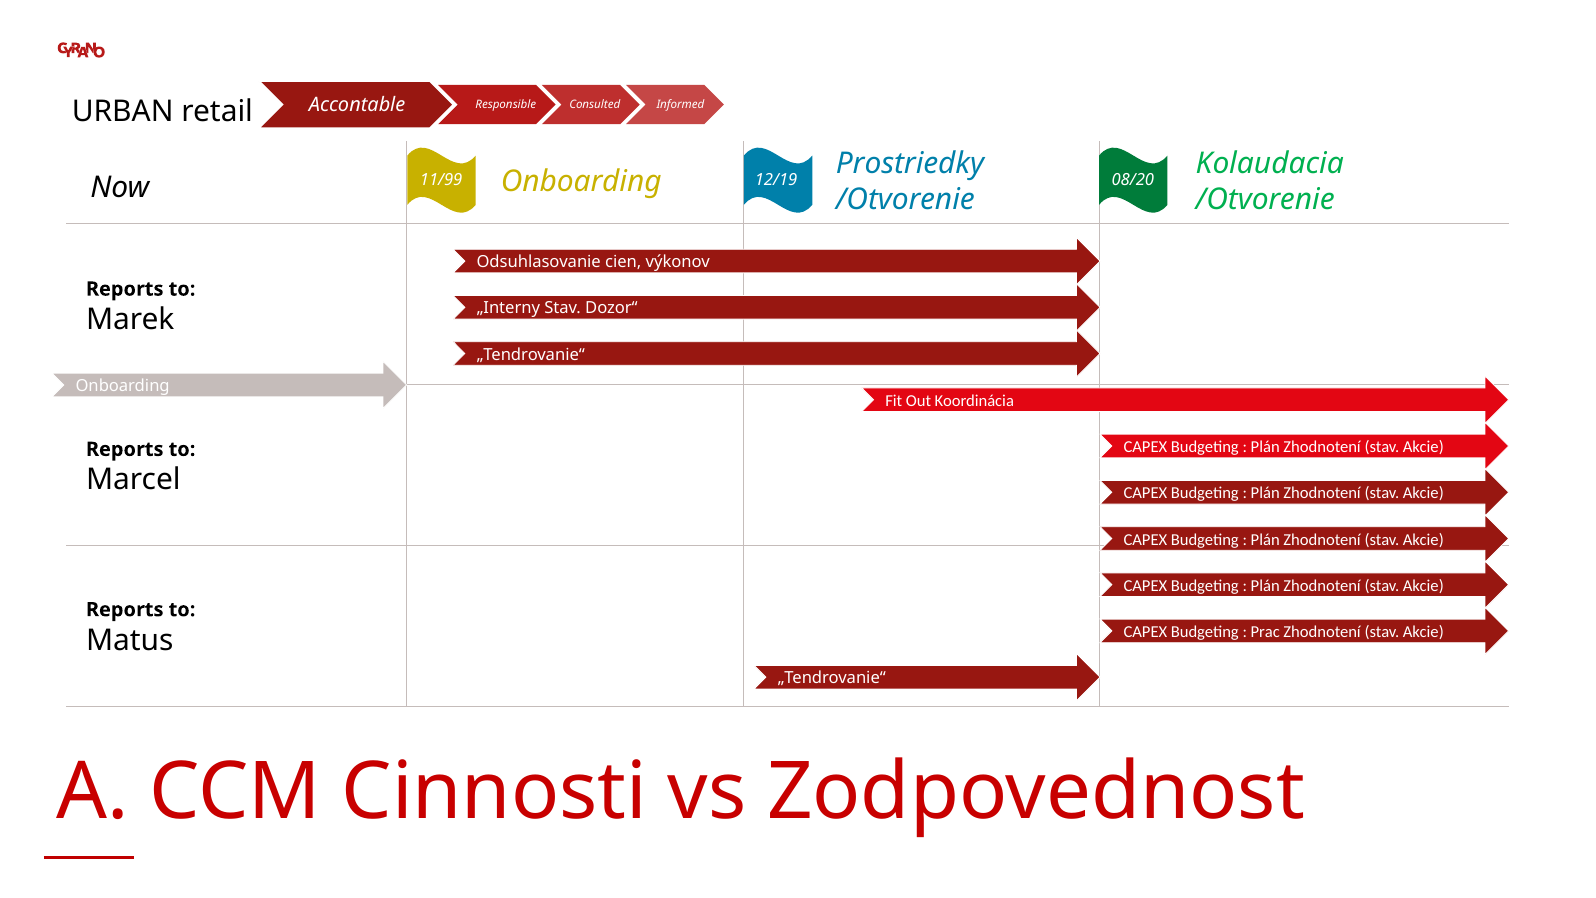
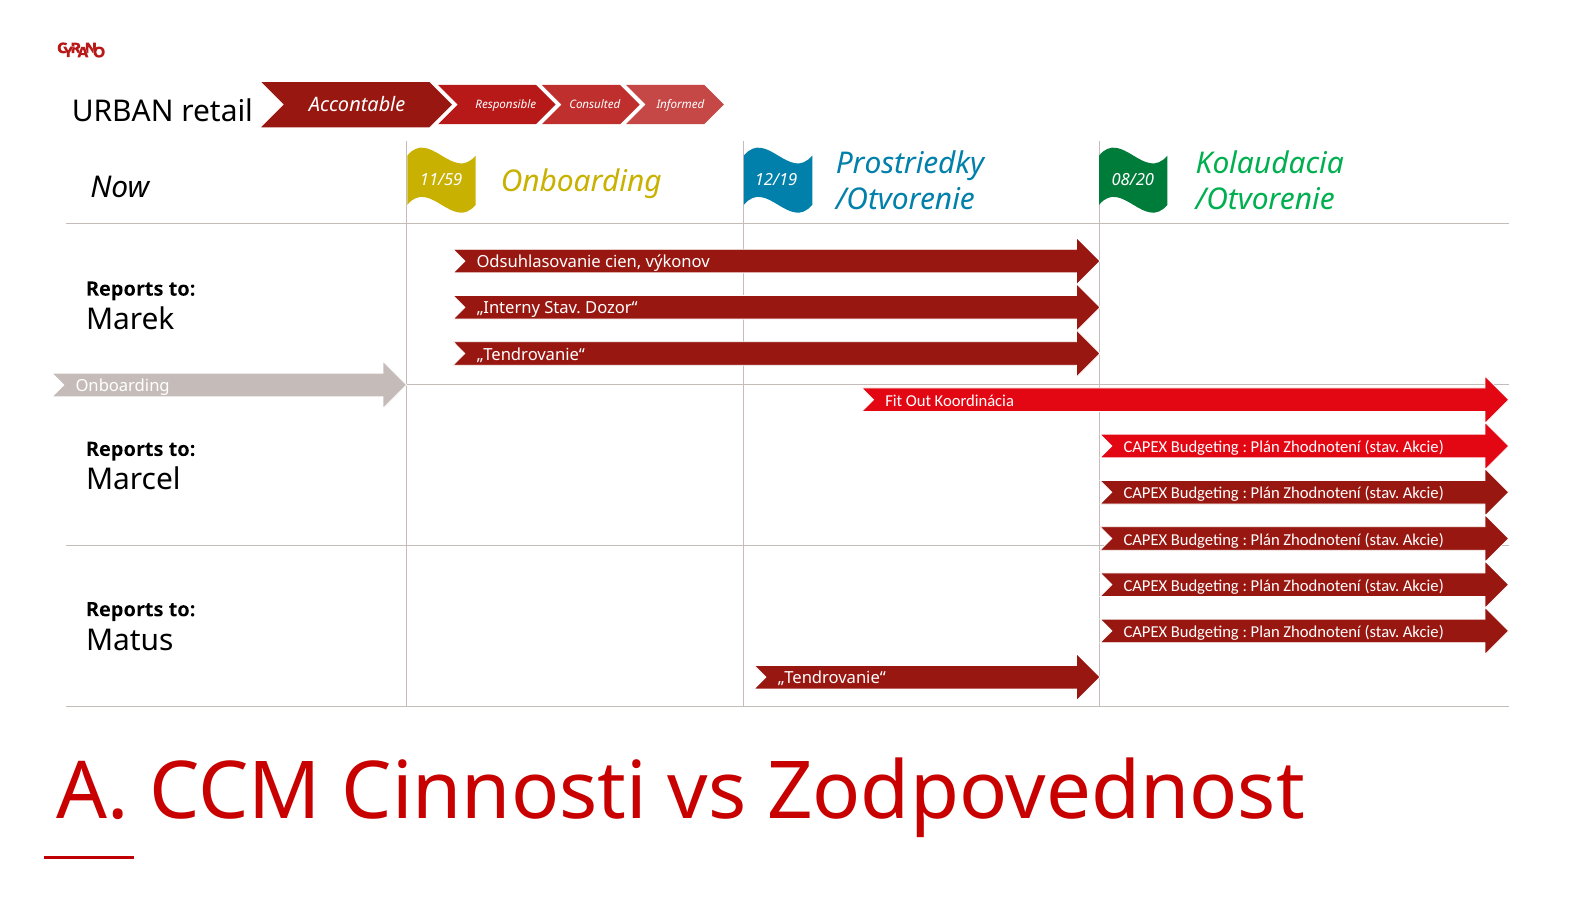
11/99: 11/99 -> 11/59
Prac: Prac -> Plan
